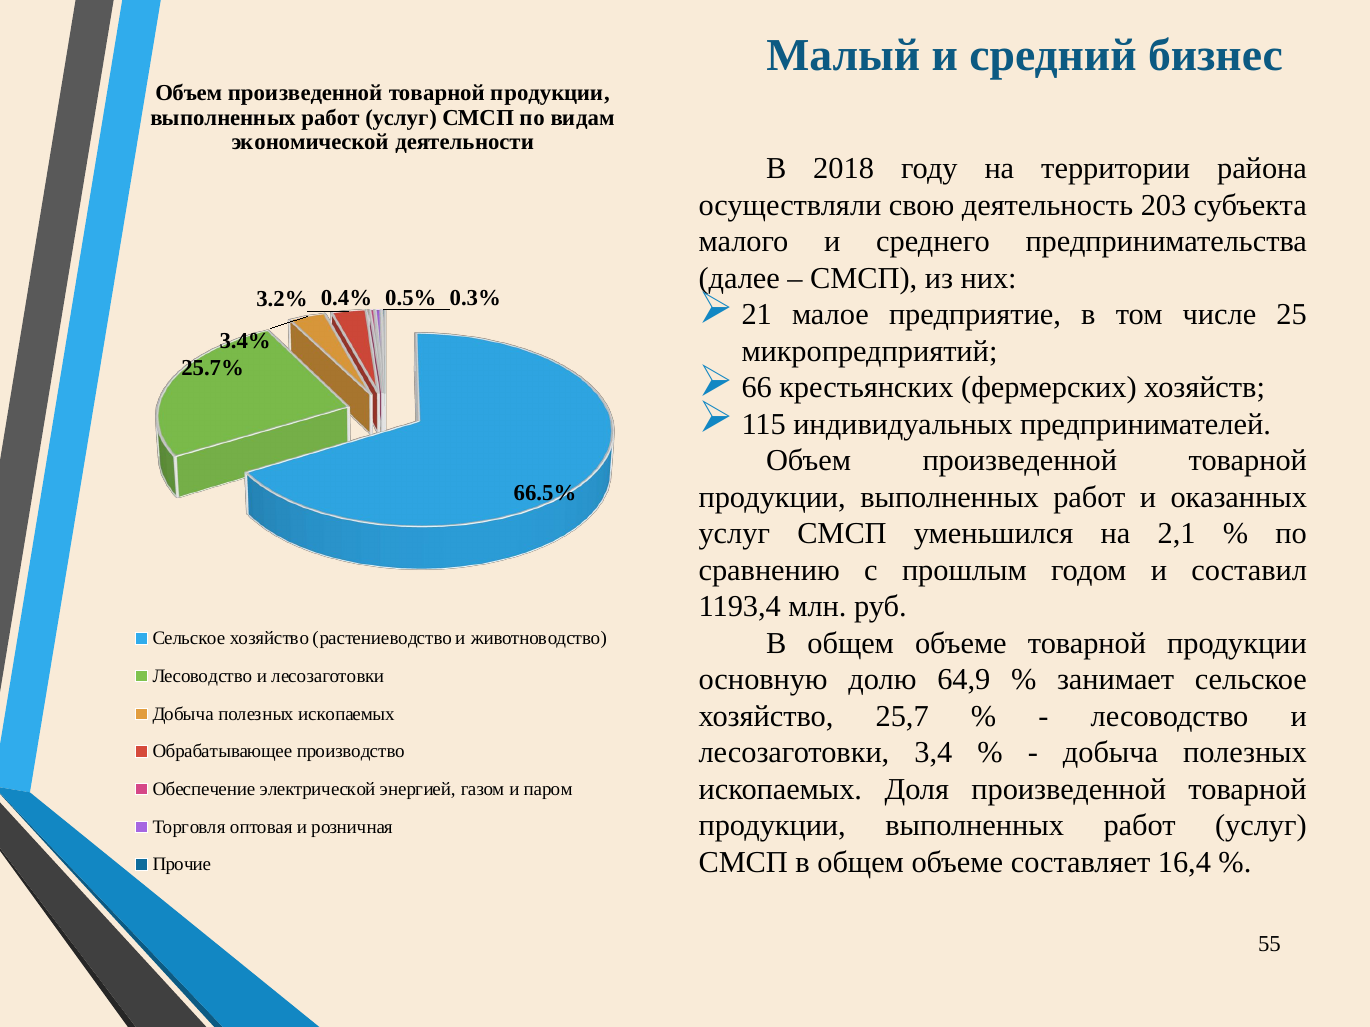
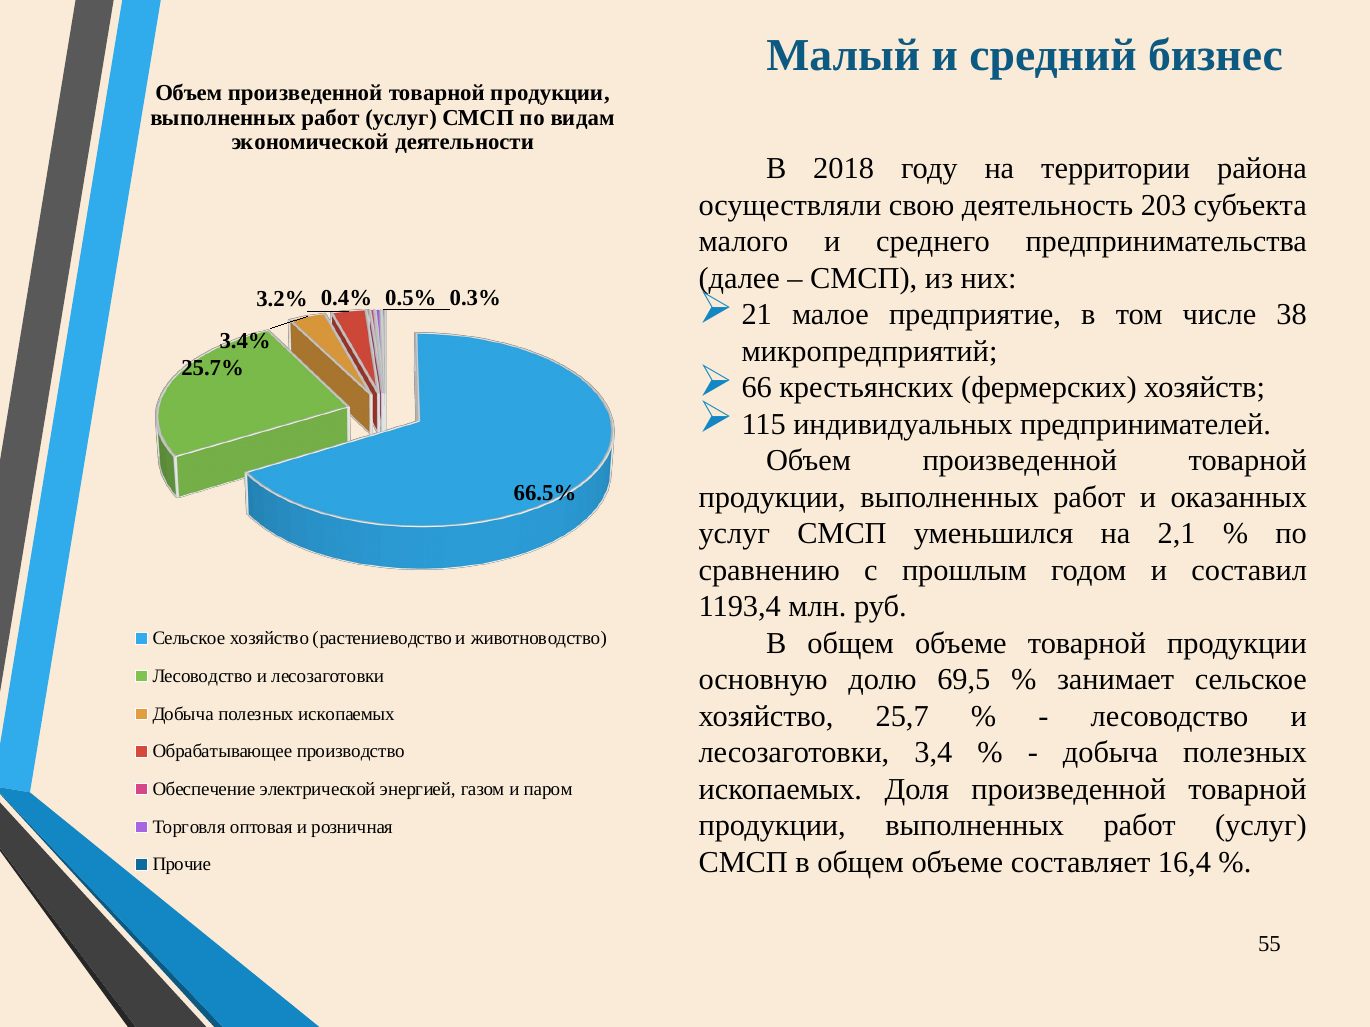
25: 25 -> 38
64,9: 64,9 -> 69,5
